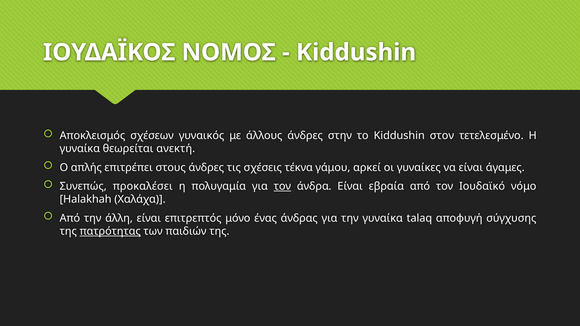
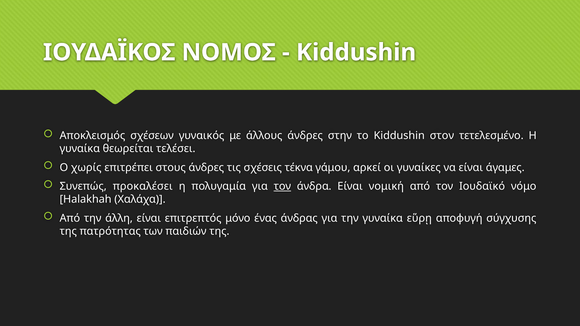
ανεκτή: ανεκτή -> τελέσει
απλής: απλής -> χωρίς
εβραία: εβραία -> νομική
talaq: talaq -> εὕρῃ
πατρότητας underline: present -> none
